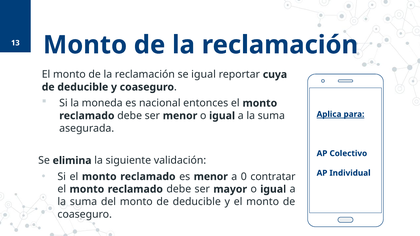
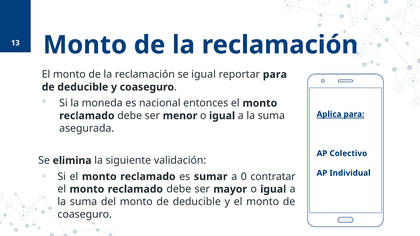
reportar cuya: cuya -> para
es menor: menor -> sumar
